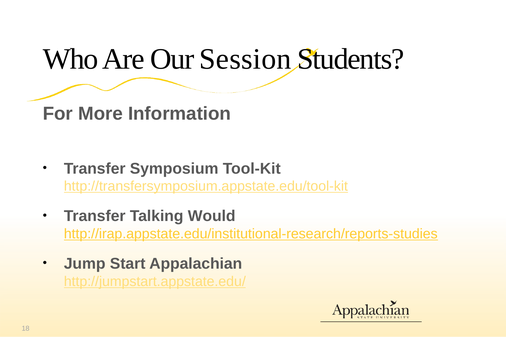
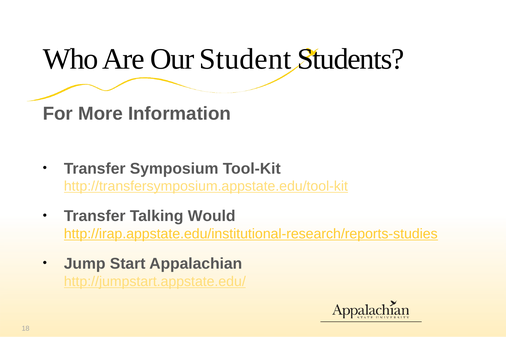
Session: Session -> Student
